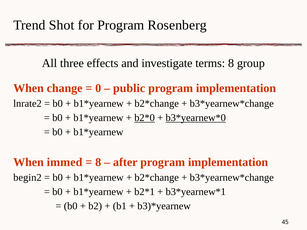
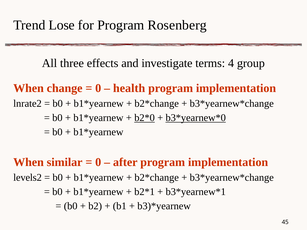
Shot: Shot -> Lose
terms 8: 8 -> 4
public: public -> health
immed: immed -> similar
8 at (98, 162): 8 -> 0
begin2: begin2 -> levels2
